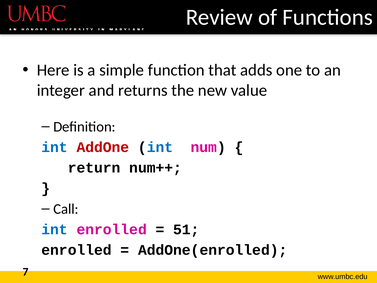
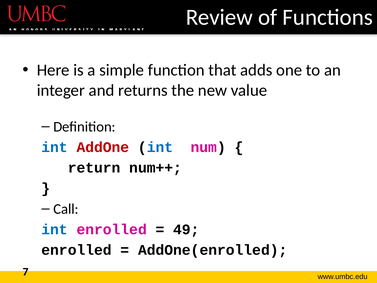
51: 51 -> 49
